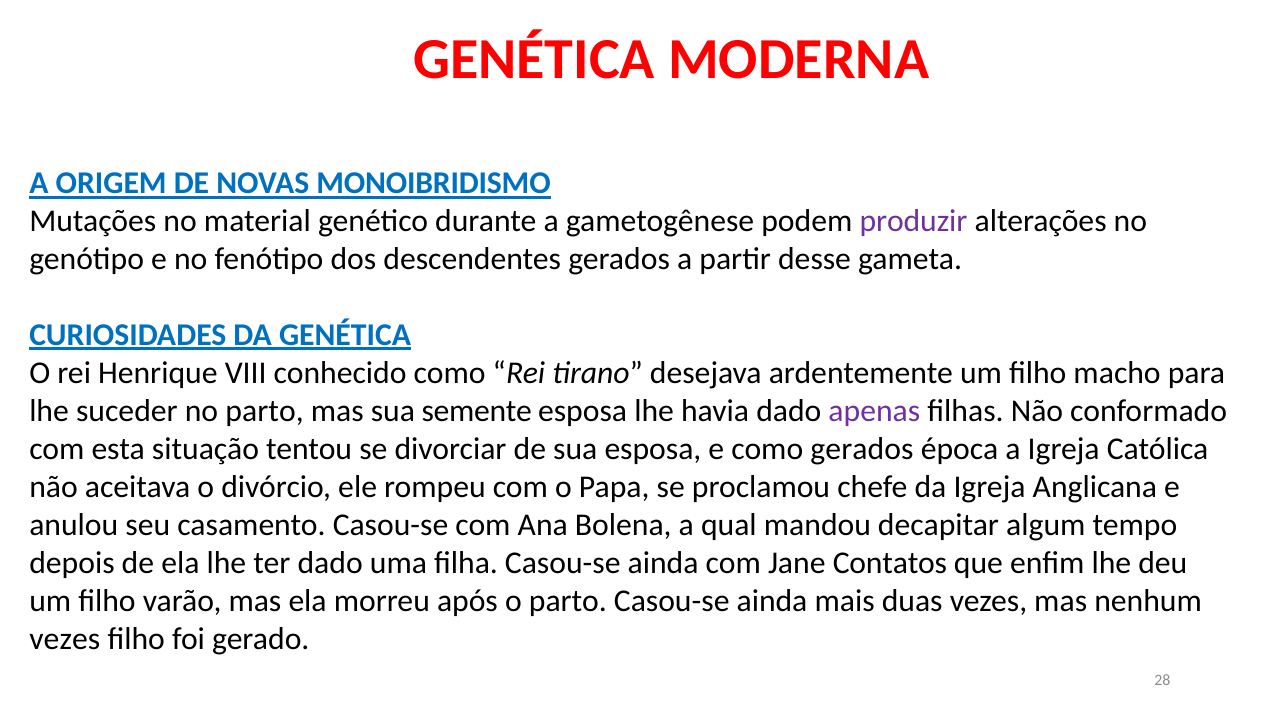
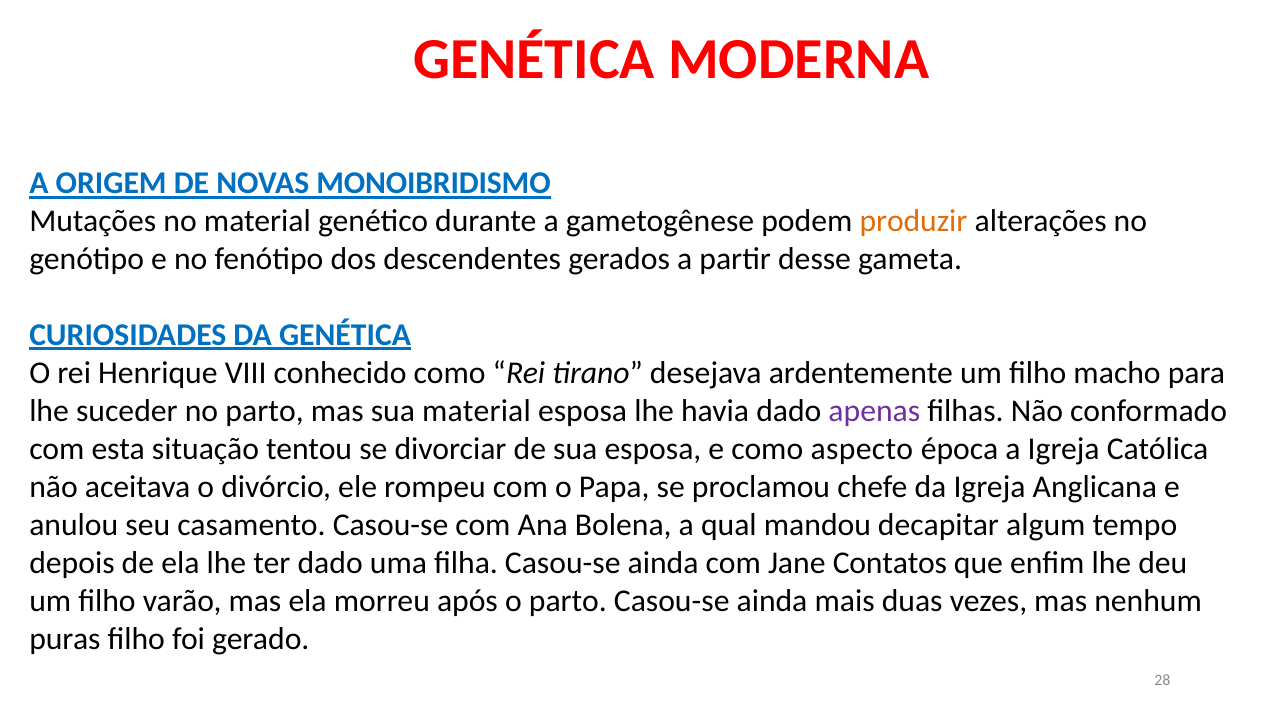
produzir colour: purple -> orange
sua semente: semente -> material
como gerados: gerados -> aspecto
vezes at (65, 640): vezes -> puras
